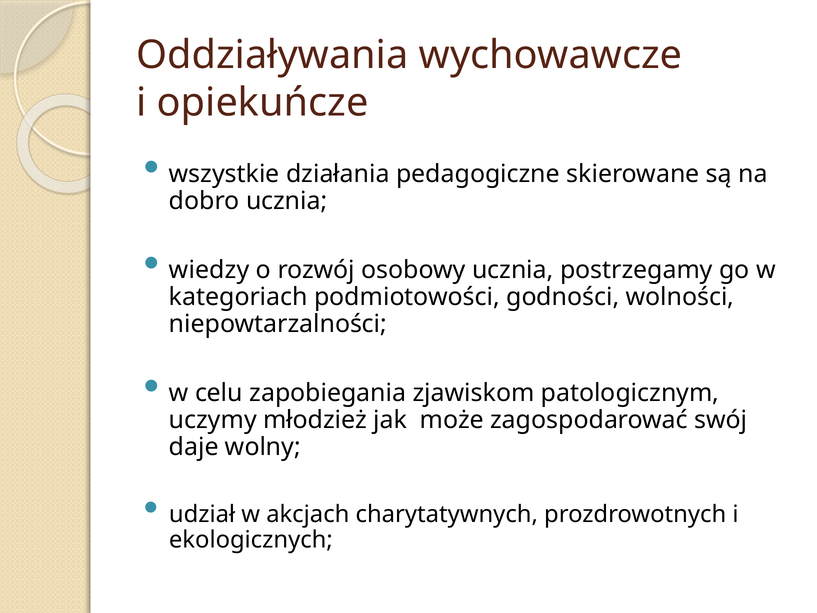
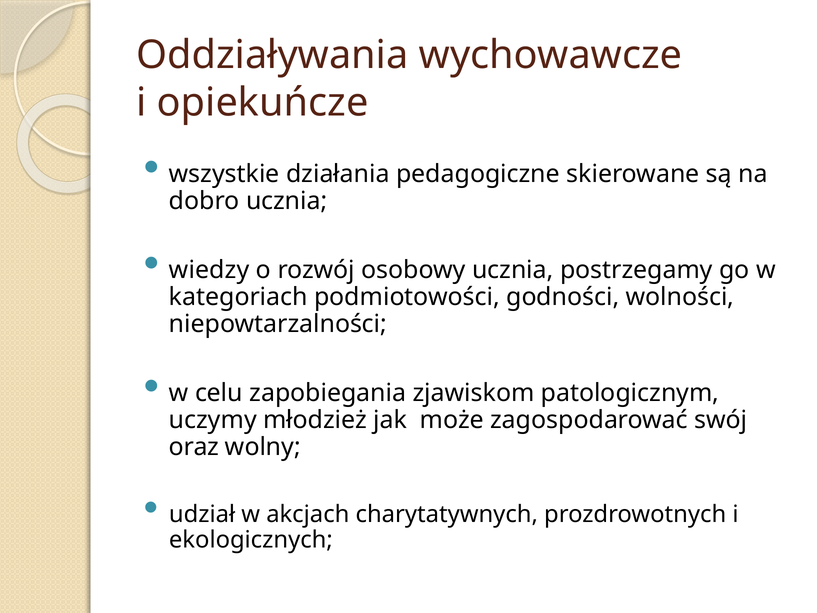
daje: daje -> oraz
